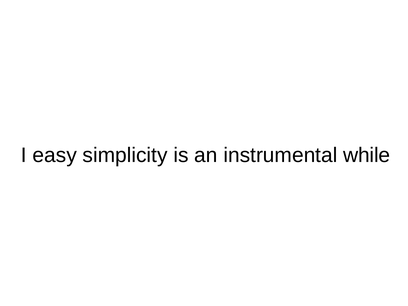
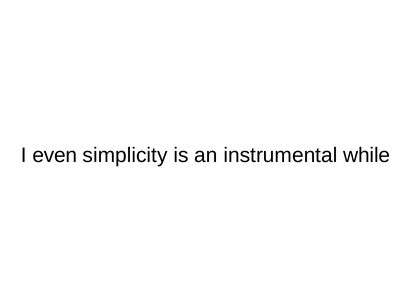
easy: easy -> even
